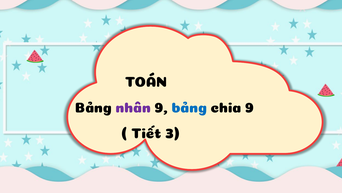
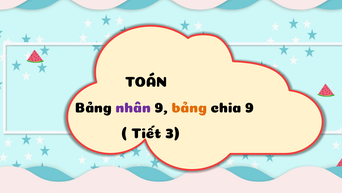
bảng at (189, 108) colour: blue -> orange
